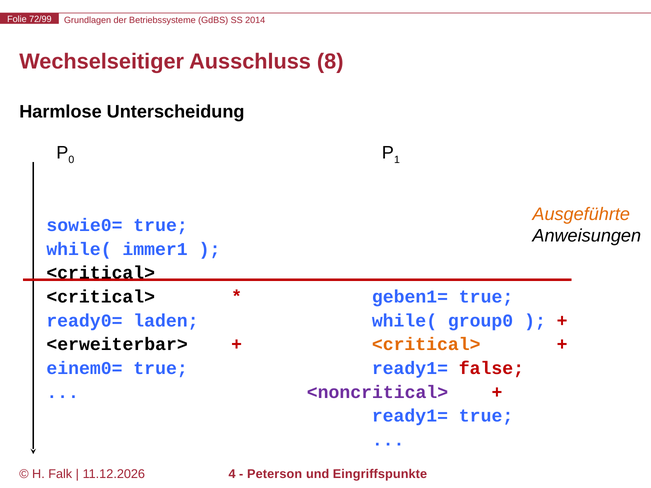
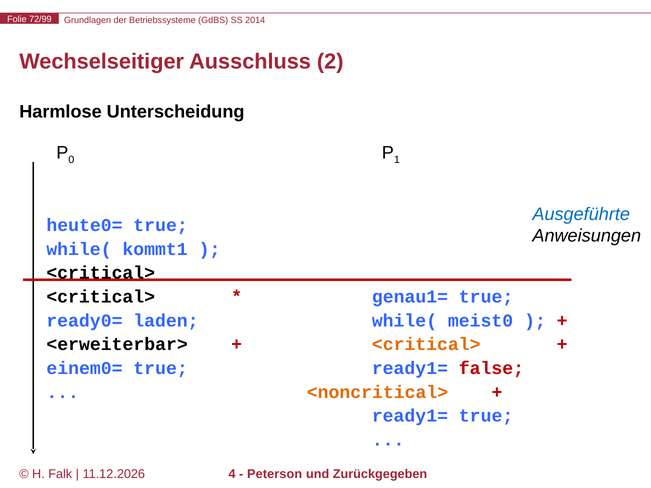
8: 8 -> 2
Ausgeführte colour: orange -> blue
sowie0=: sowie0= -> heute0=
immer1: immer1 -> kommt1
geben1=: geben1= -> genau1=
group0: group0 -> meist0
<noncritical> colour: purple -> orange
Eingriffspunkte: Eingriffspunkte -> Zurückgegeben
